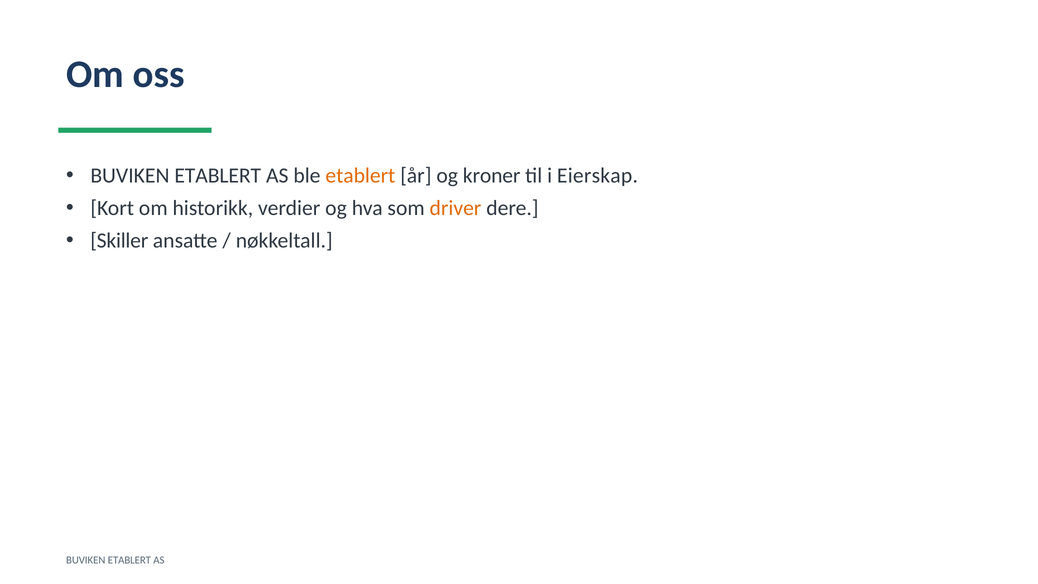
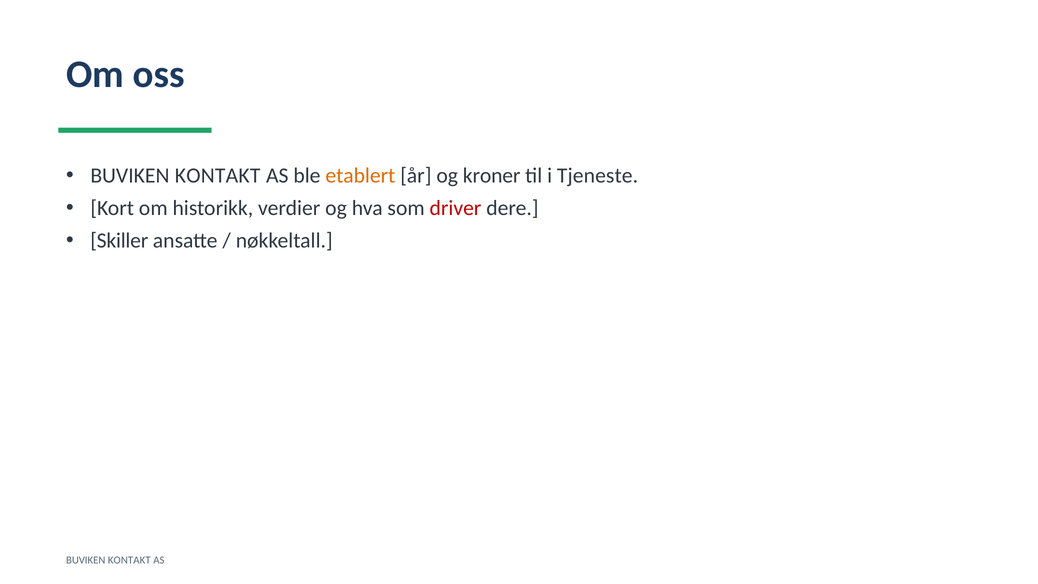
ETABLERT at (218, 176): ETABLERT -> KONTAKT
Eierskap: Eierskap -> Tjeneste
driver colour: orange -> red
ETABLERT at (129, 560): ETABLERT -> KONTAKT
